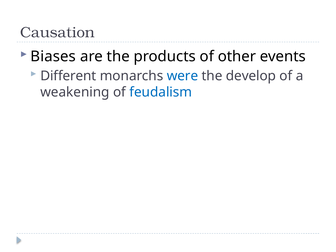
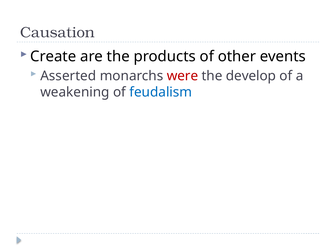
Biases: Biases -> Create
Different: Different -> Asserted
were colour: blue -> red
